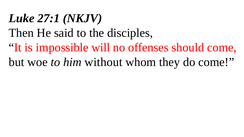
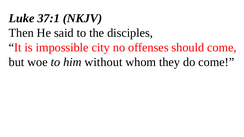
27:1: 27:1 -> 37:1
will: will -> city
